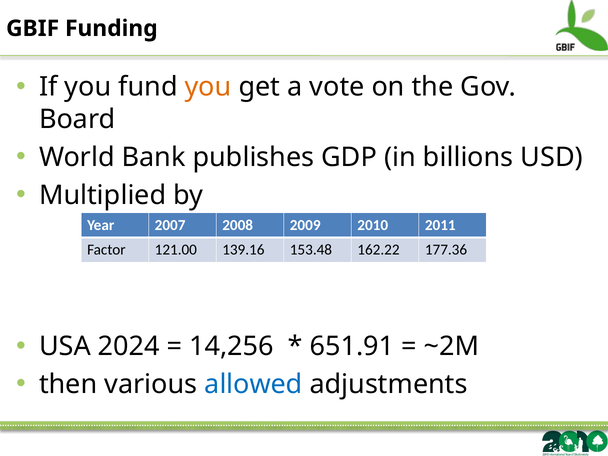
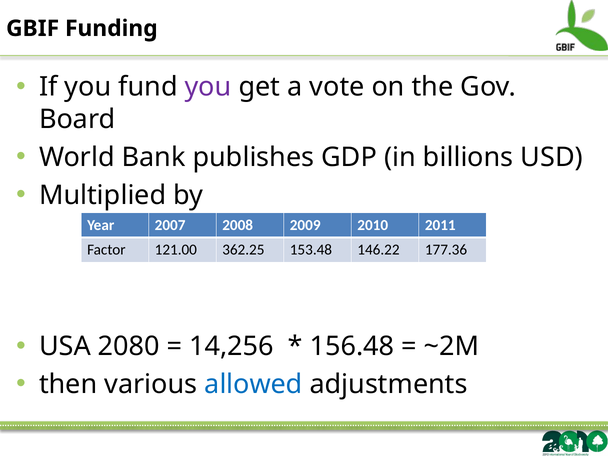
you at (208, 87) colour: orange -> purple
139.16: 139.16 -> 362.25
162.22: 162.22 -> 146.22
2024: 2024 -> 2080
651.91: 651.91 -> 156.48
